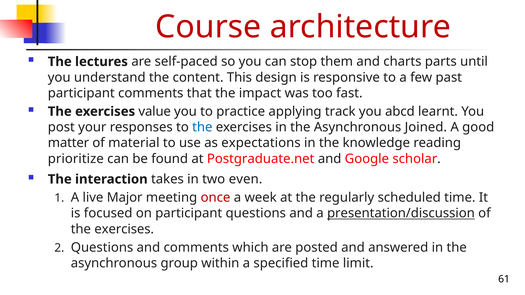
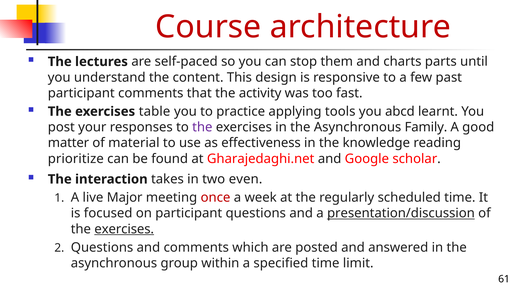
impact: impact -> activity
value: value -> table
track: track -> tools
the at (202, 127) colour: blue -> purple
Joined: Joined -> Family
expectations: expectations -> effectiveness
Postgraduate.net: Postgraduate.net -> Gharajedaghi.net
exercises at (124, 229) underline: none -> present
